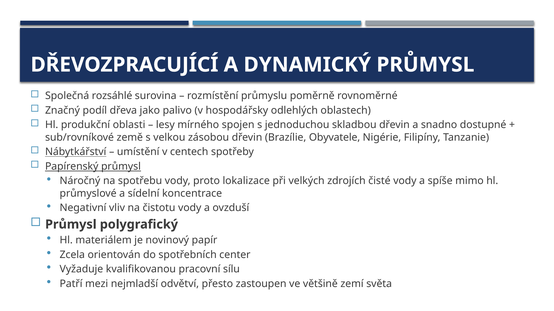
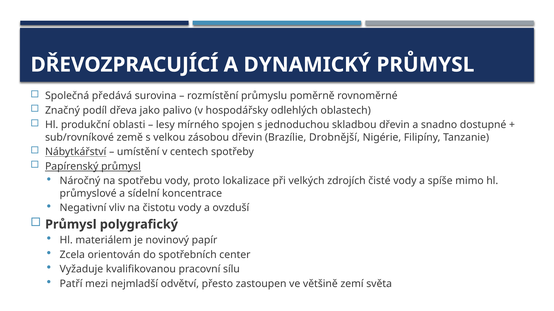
rozsáhlé: rozsáhlé -> předává
Obyvatele: Obyvatele -> Drobnější
